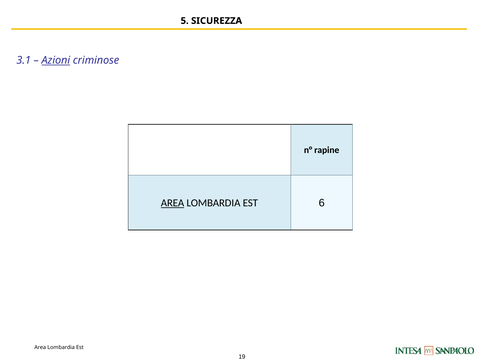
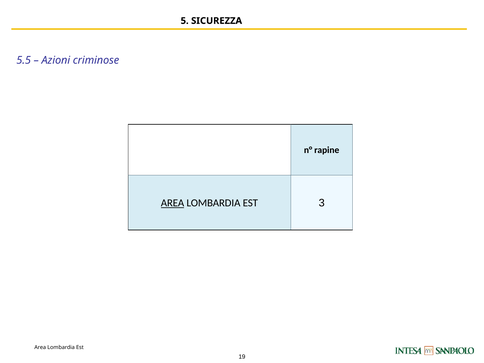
3.1: 3.1 -> 5.5
Azioni underline: present -> none
6: 6 -> 3
